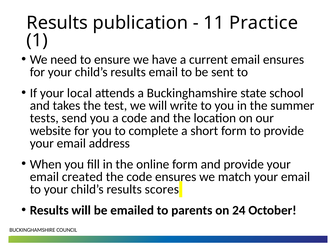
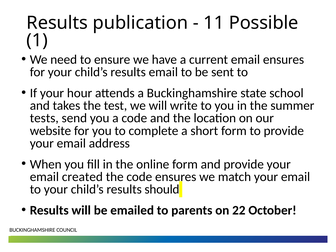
Practice: Practice -> Possible
local: local -> hour
scores: scores -> should
24: 24 -> 22
